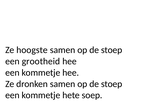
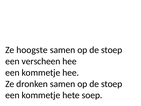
grootheid: grootheid -> verscheen
